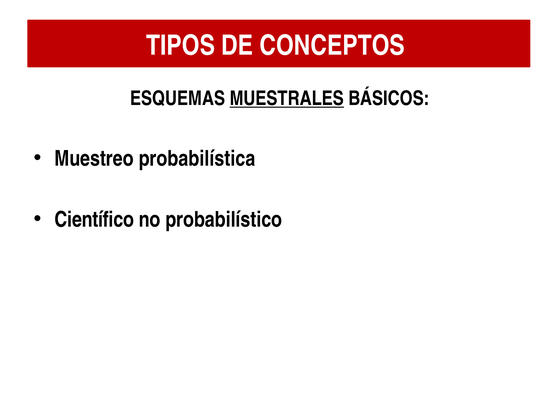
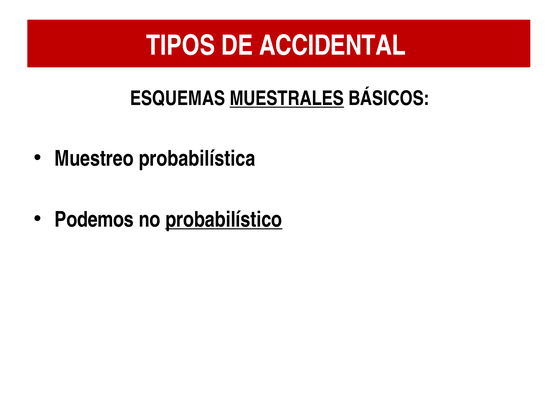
CONCEPTOS: CONCEPTOS -> ACCIDENTAL
Científico: Científico -> Podemos
probabilístico underline: none -> present
